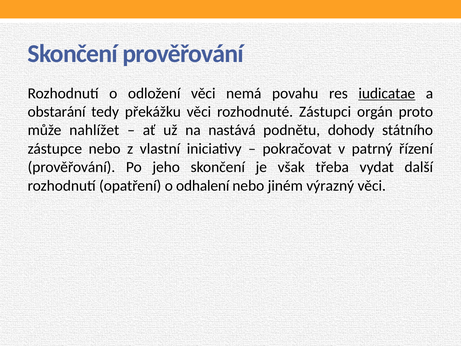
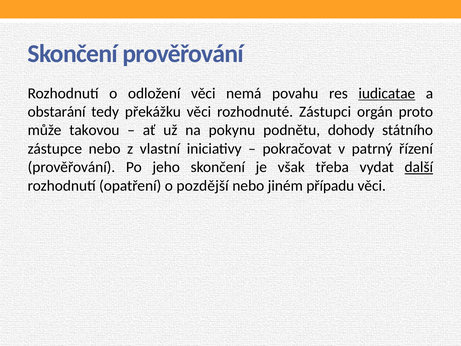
nahlížet: nahlížet -> takovou
nastává: nastává -> pokynu
další underline: none -> present
odhalení: odhalení -> pozdější
výrazný: výrazný -> případu
